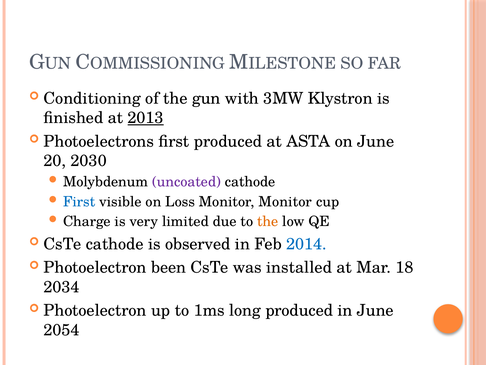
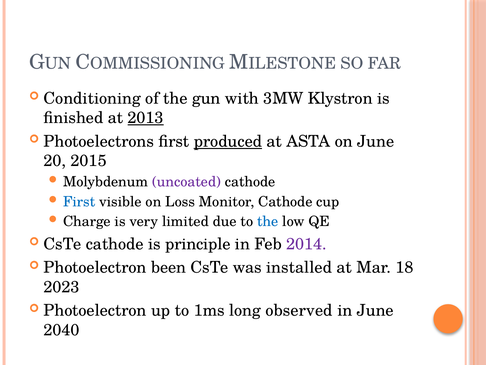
produced at (228, 141) underline: none -> present
2030: 2030 -> 2015
Monitor Monitor: Monitor -> Cathode
the at (268, 221) colour: orange -> blue
observed: observed -> principle
2014 colour: blue -> purple
2034: 2034 -> 2023
long produced: produced -> observed
2054: 2054 -> 2040
